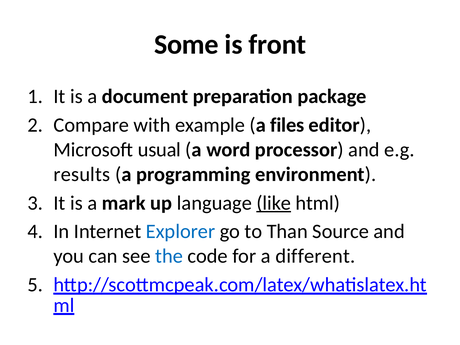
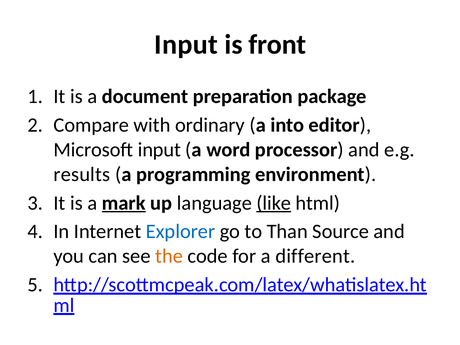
Some at (186, 45): Some -> Input
example: example -> ordinary
files: files -> into
Microsoft usual: usual -> input
mark underline: none -> present
the colour: blue -> orange
